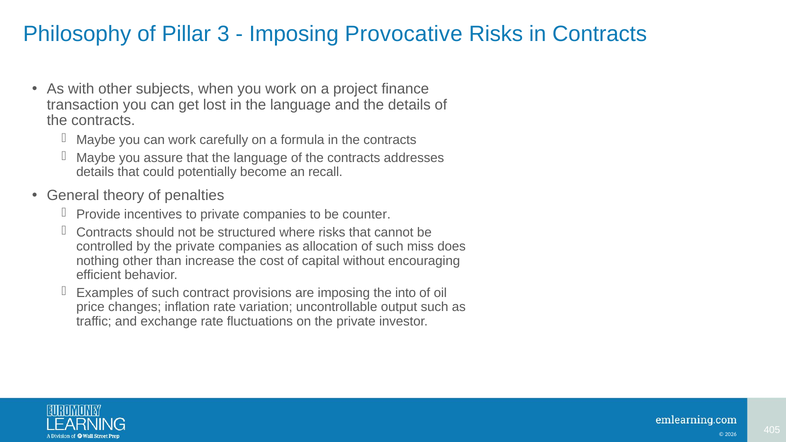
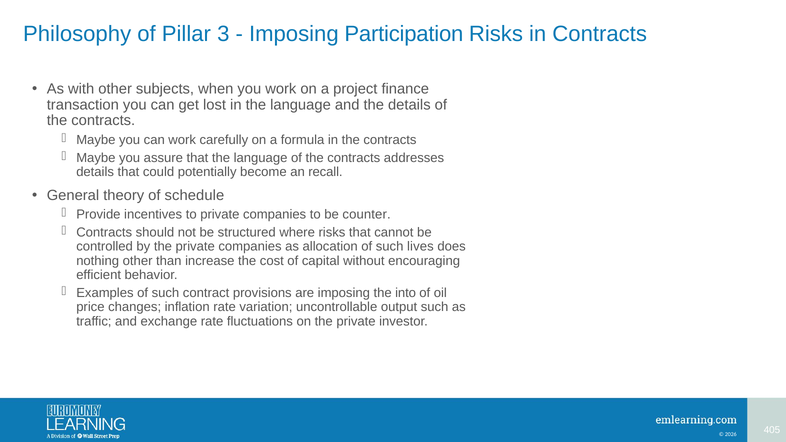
Provocative: Provocative -> Participation
penalties: penalties -> schedule
miss: miss -> lives
